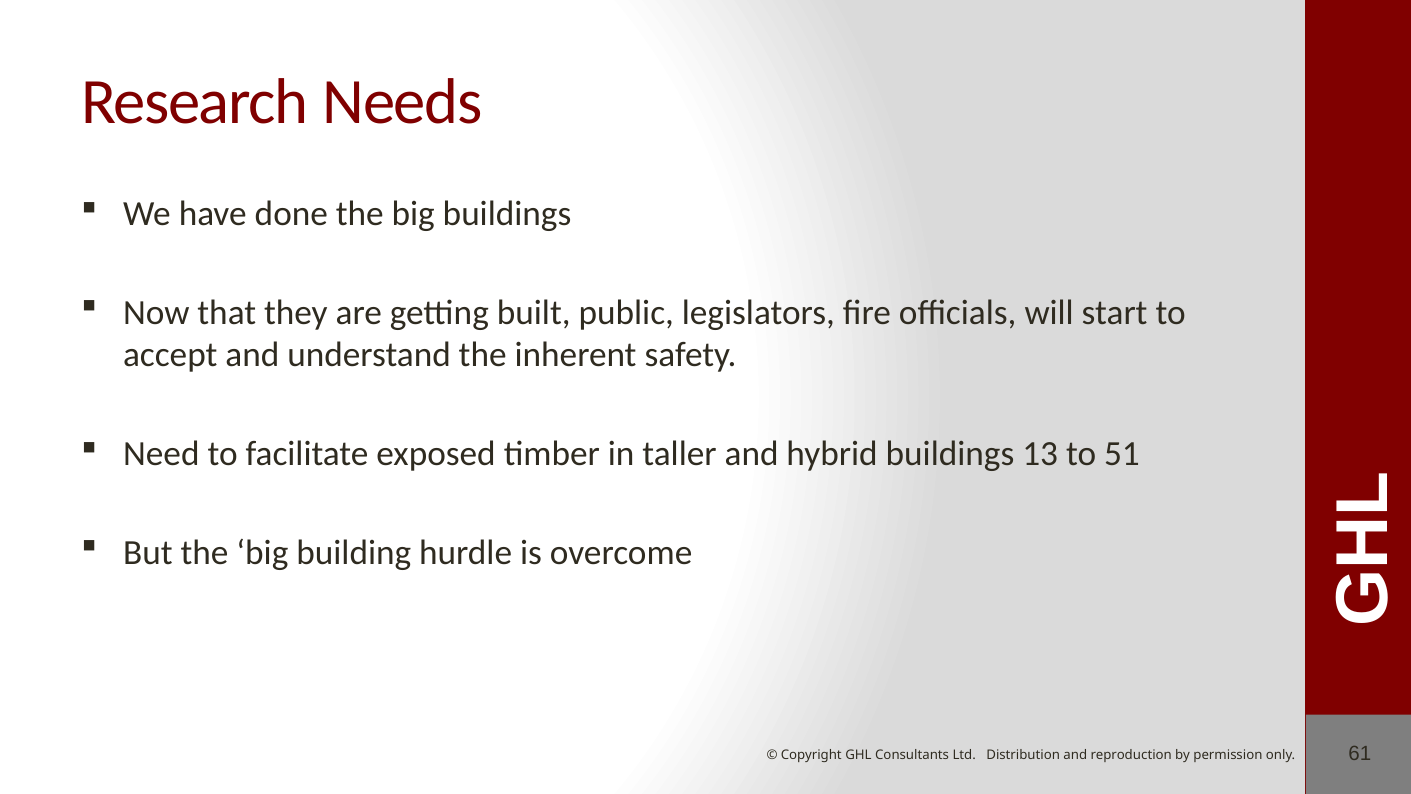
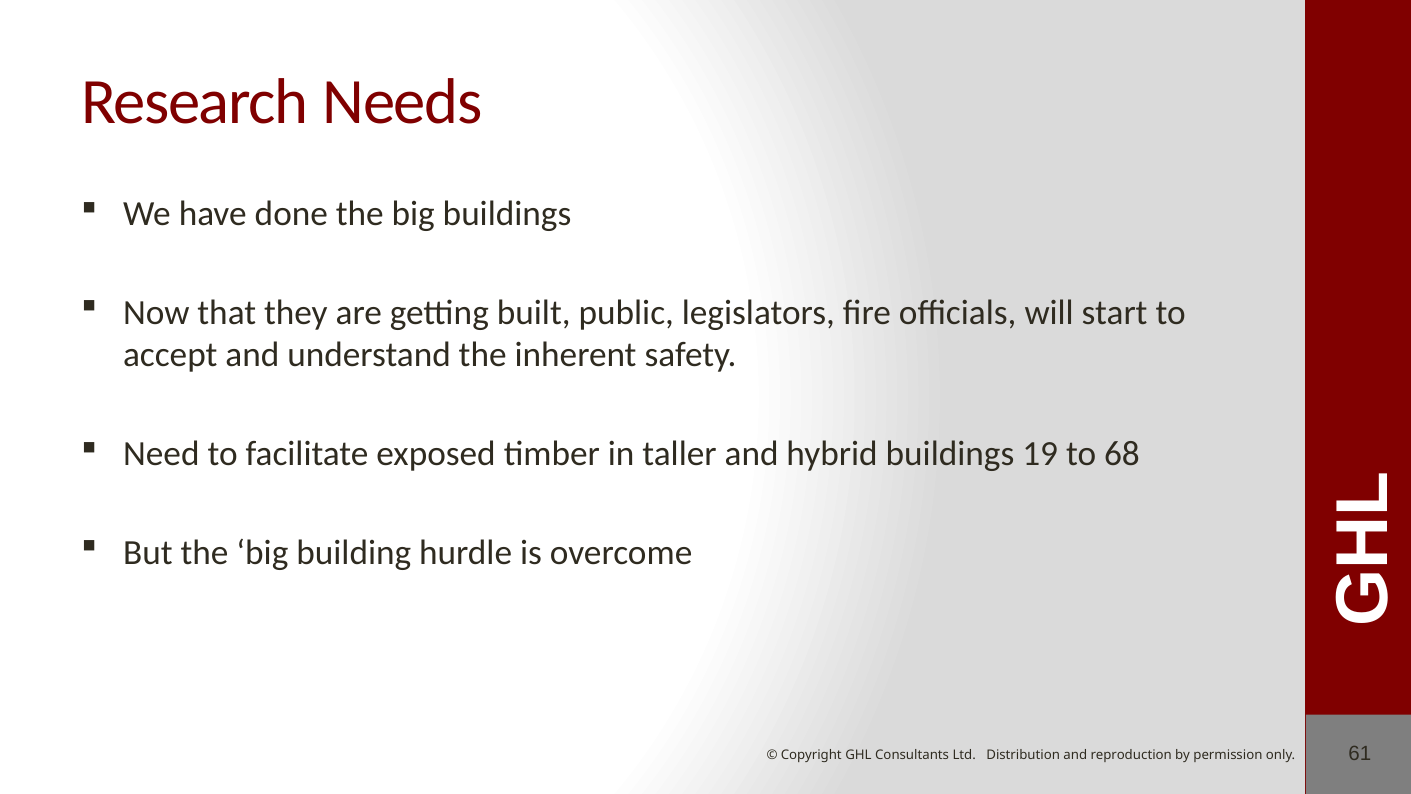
13: 13 -> 19
51: 51 -> 68
